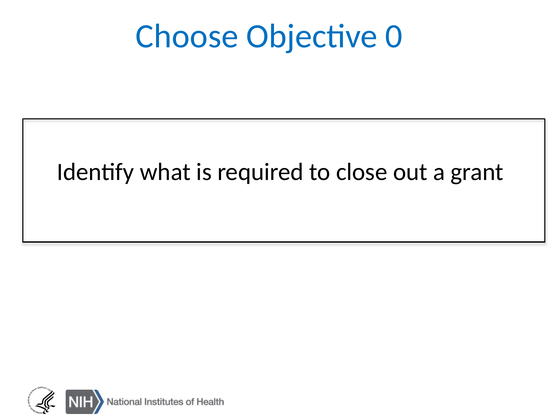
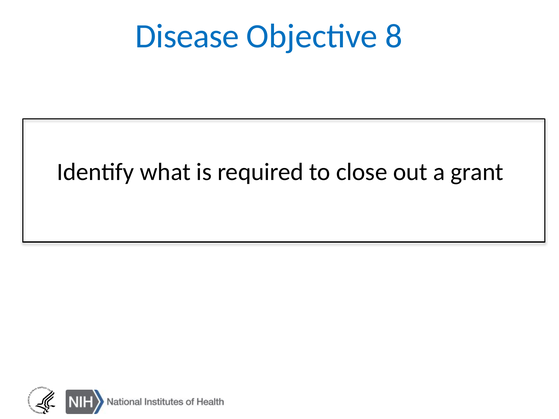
Choose: Choose -> Disease
0: 0 -> 8
